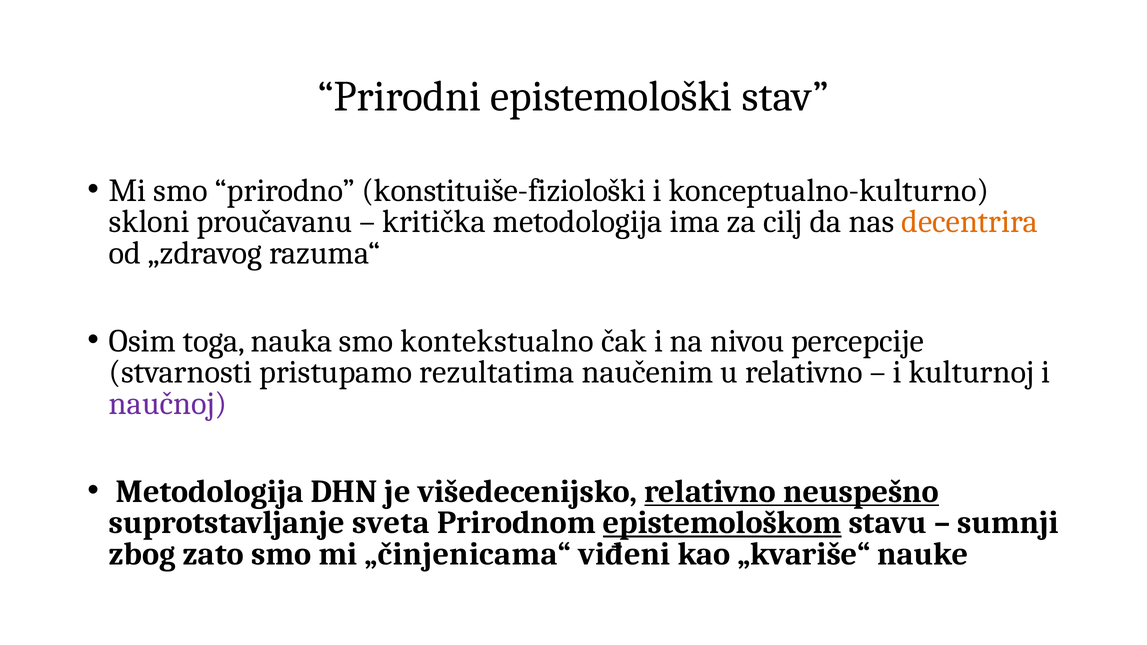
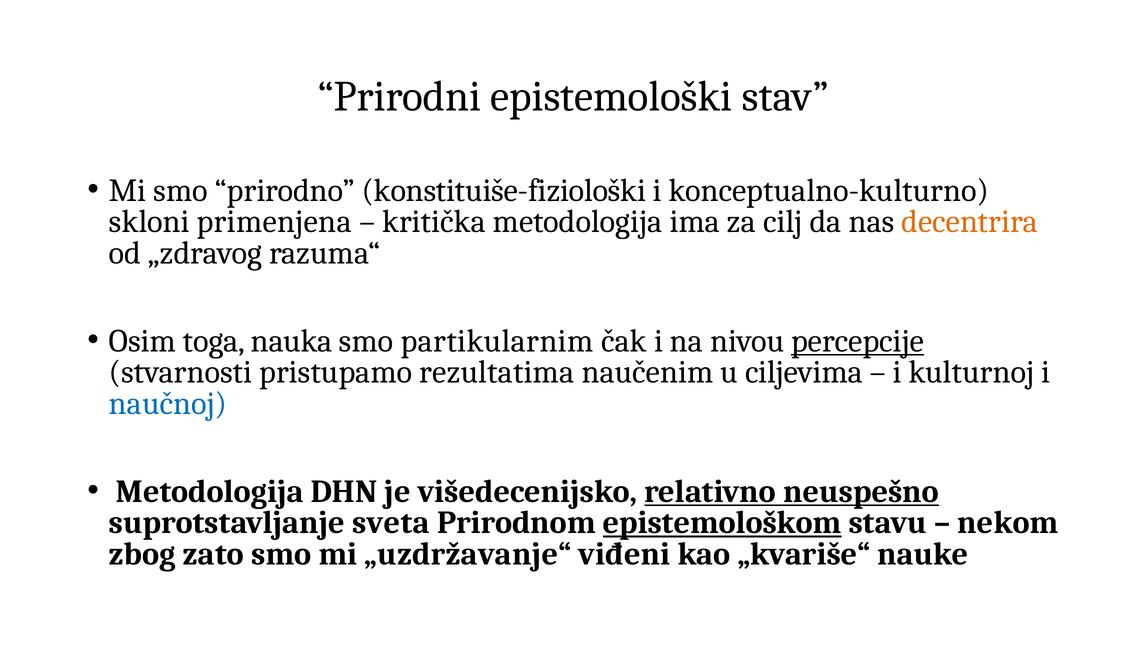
proučavanu: proučavanu -> primenjena
kontekstualno: kontekstualno -> partikularnim
percepcije underline: none -> present
u relativno: relativno -> ciljevima
naučnoj colour: purple -> blue
sumnji: sumnji -> nekom
„činjenicama“: „činjenicama“ -> „uzdržavanje“
